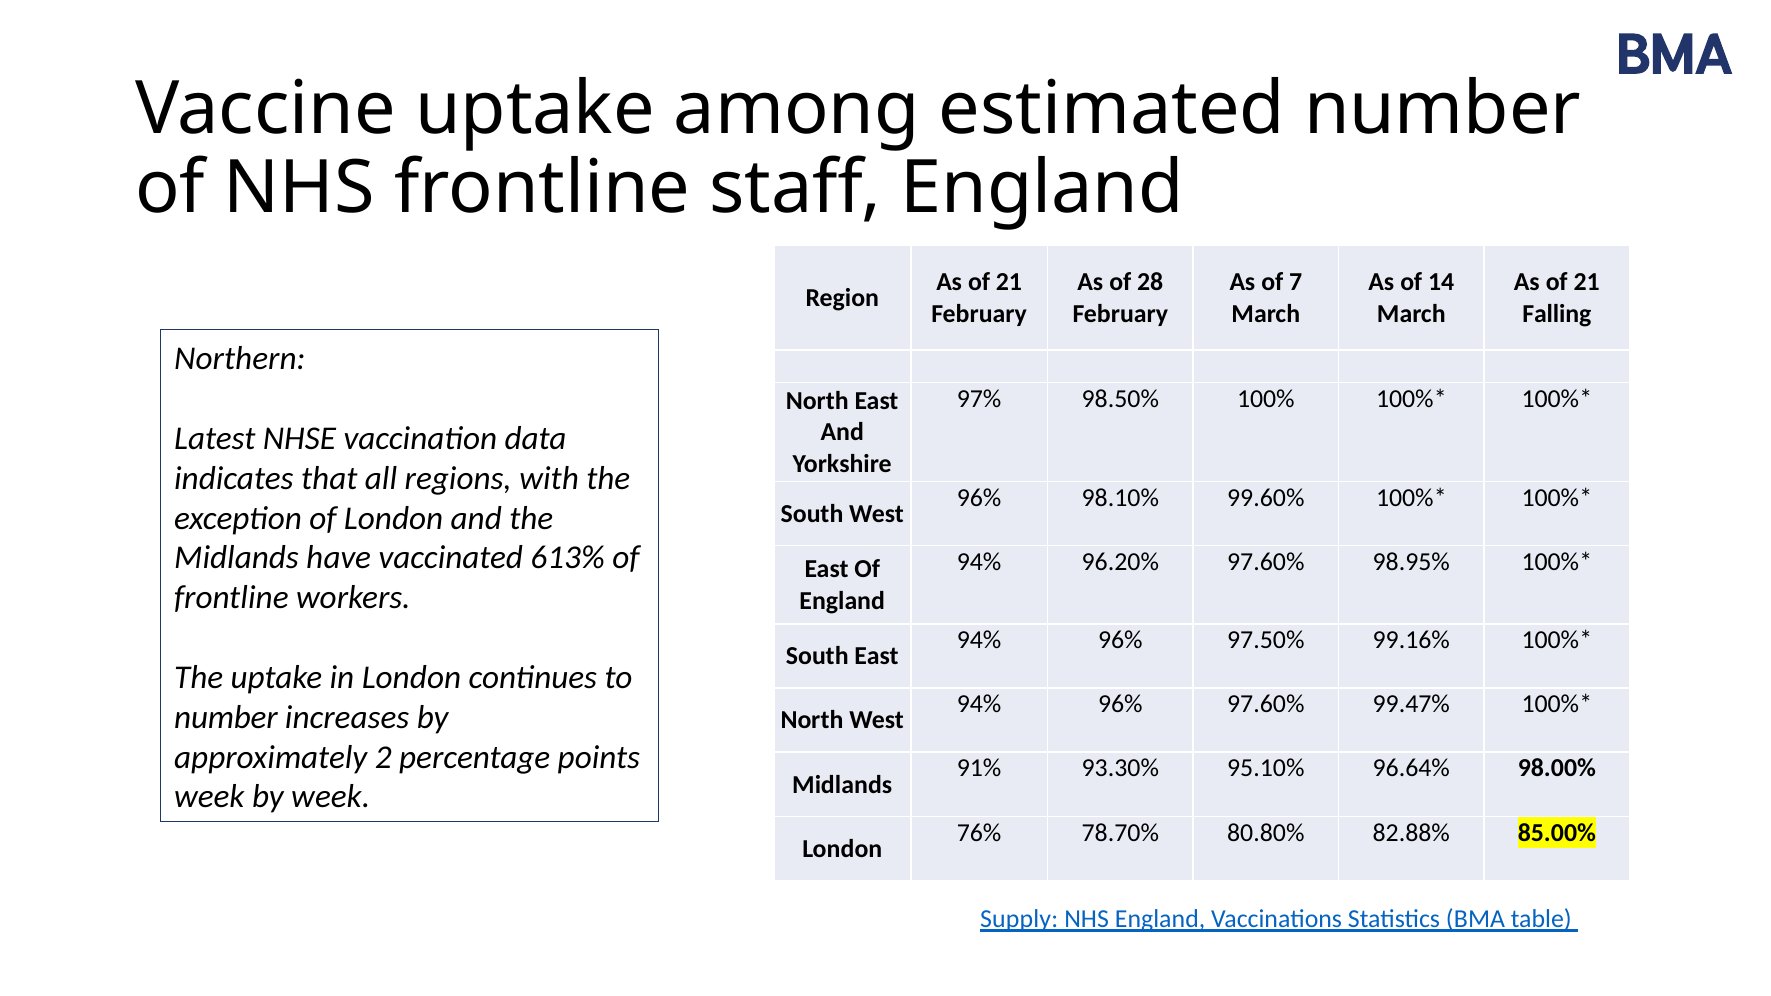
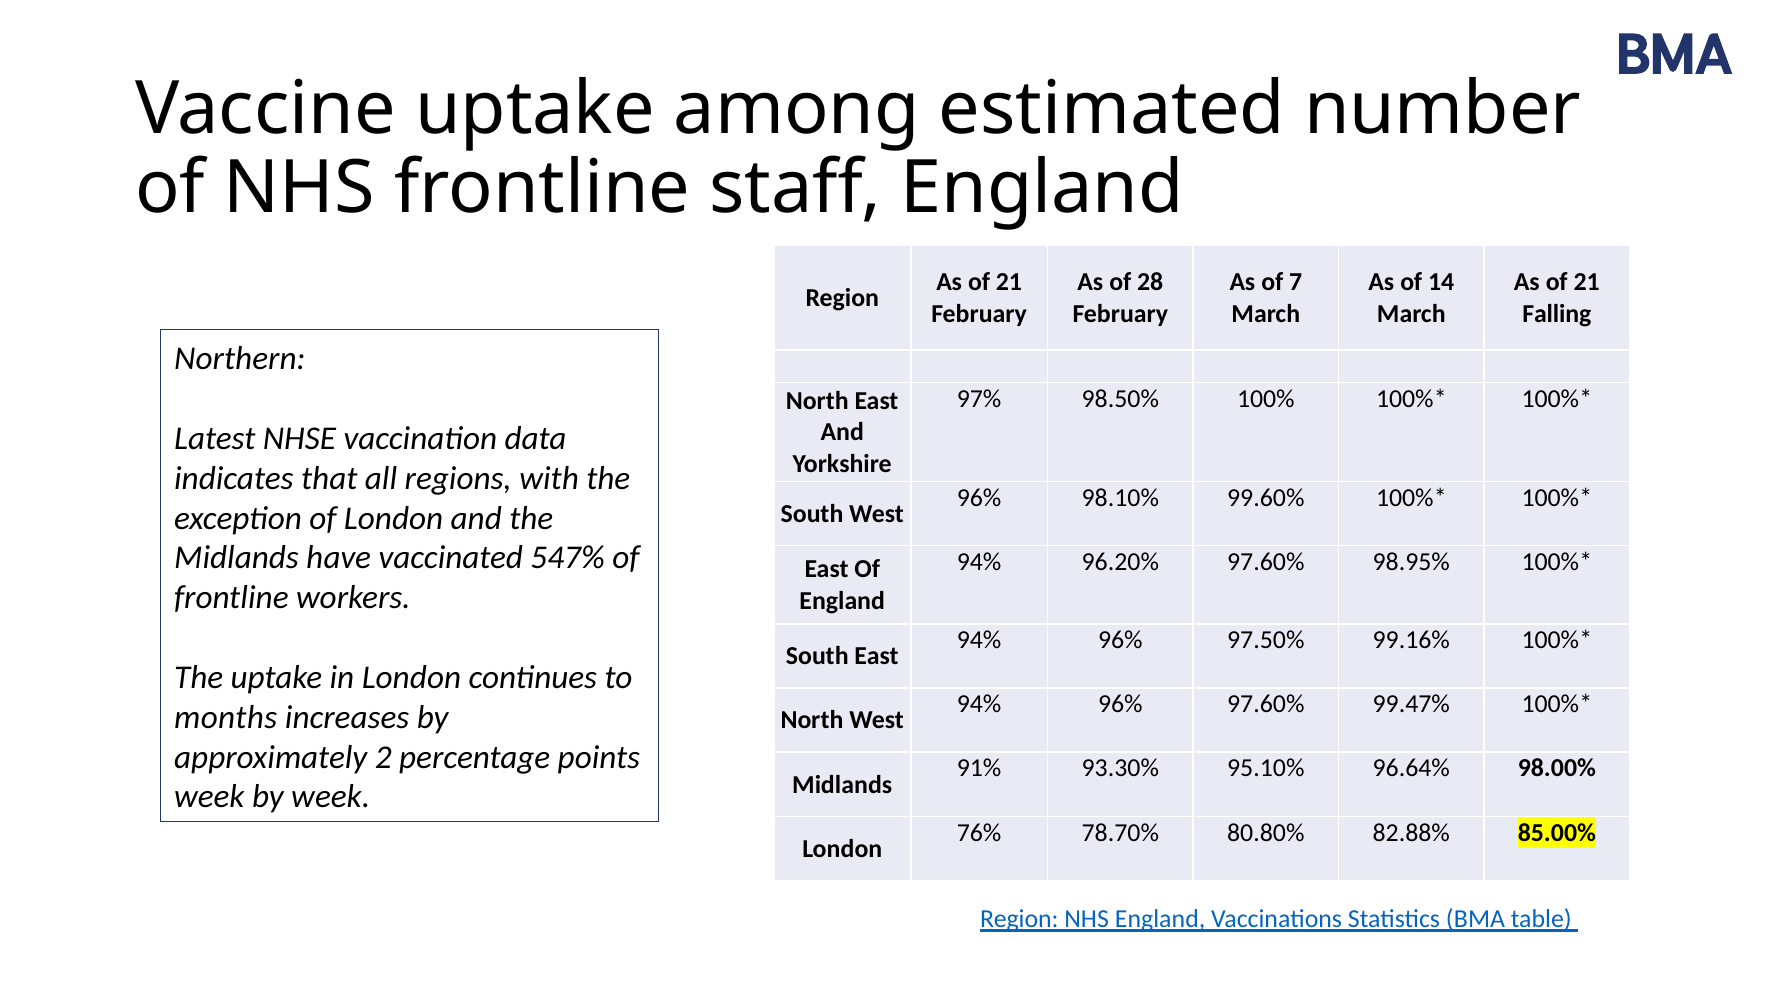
613%: 613% -> 547%
number at (226, 717): number -> months
Supply at (1019, 919): Supply -> Region
